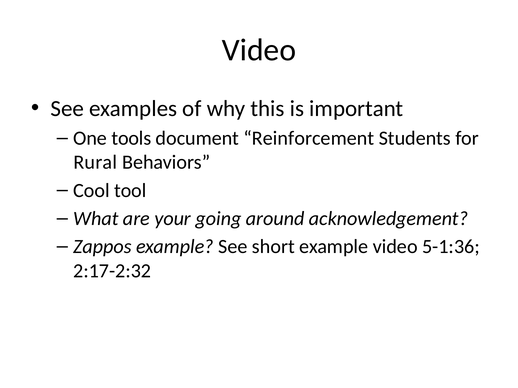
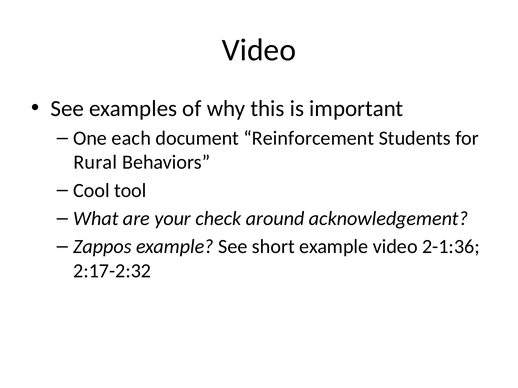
tools: tools -> each
going: going -> check
5-1:36: 5-1:36 -> 2-1:36
